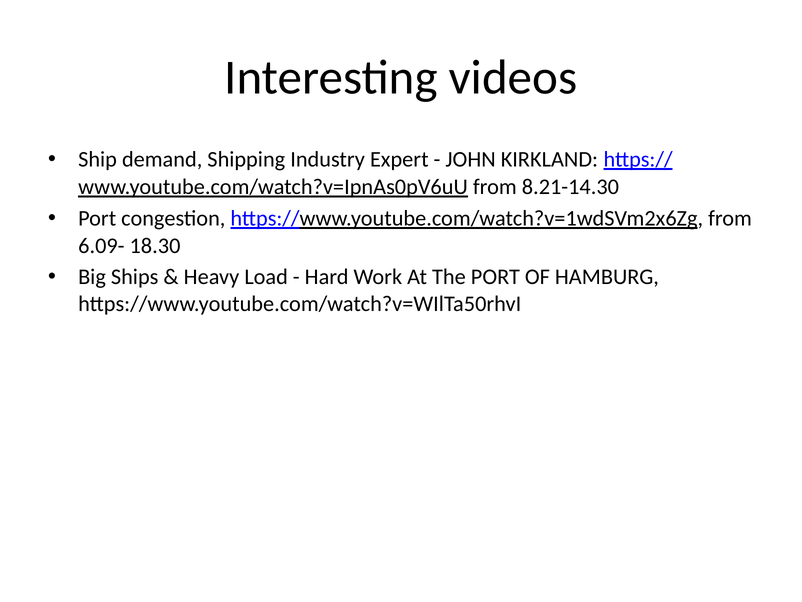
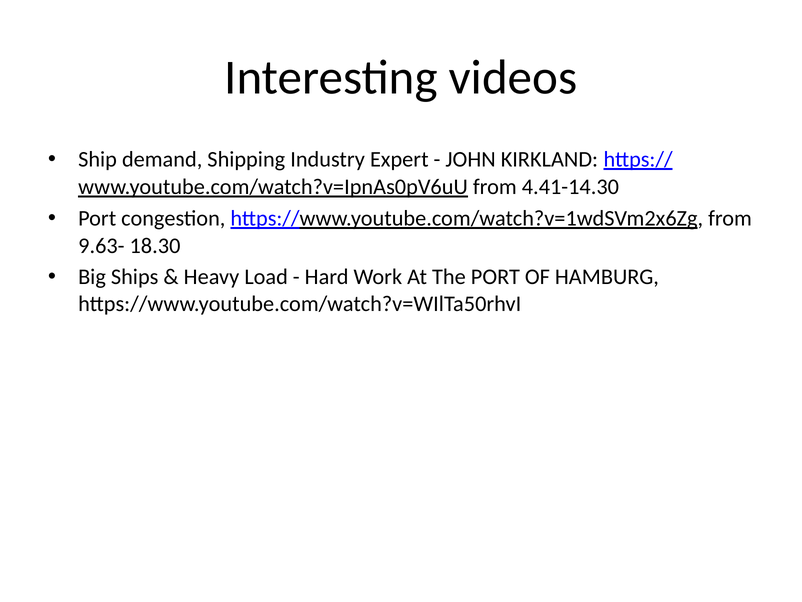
8.21-14.30: 8.21-14.30 -> 4.41-14.30
6.09-: 6.09- -> 9.63-
